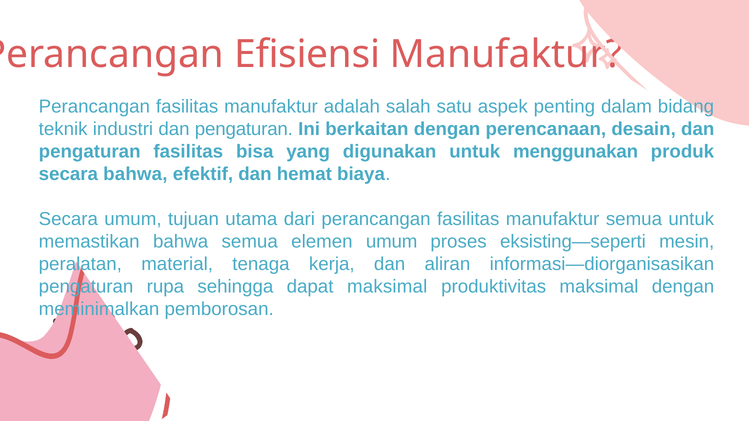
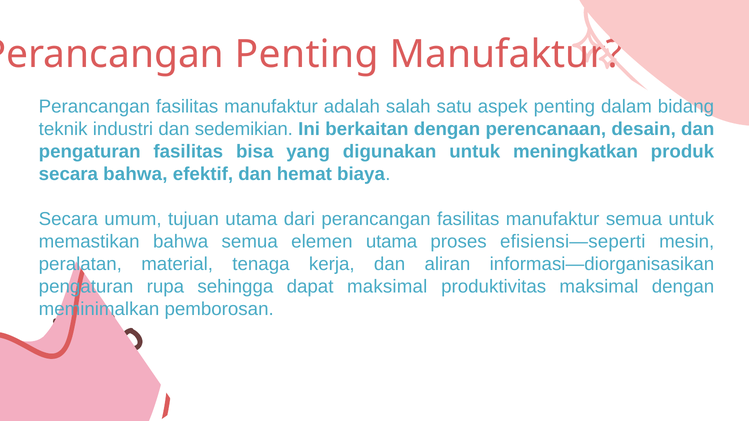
Efisiensi at (307, 55): Efisiensi -> Penting
industri dan pengaturan: pengaturan -> sedemikian
menggunakan: menggunakan -> meningkatkan
elemen umum: umum -> utama
eksisting—seperti: eksisting—seperti -> efisiensi—seperti
